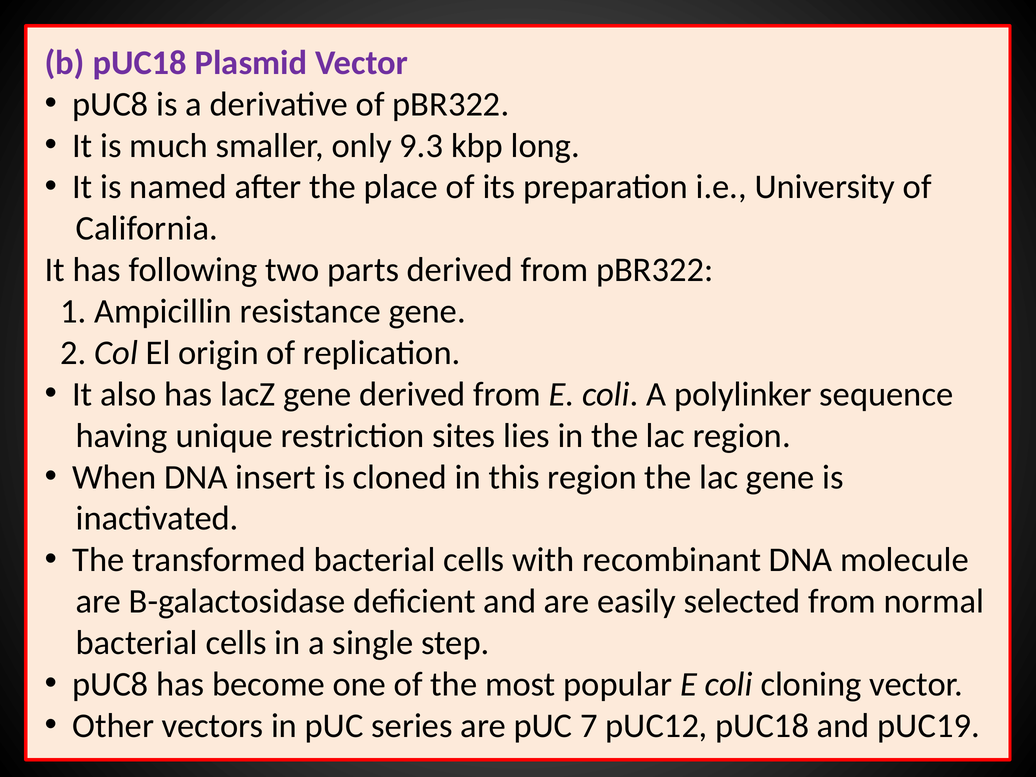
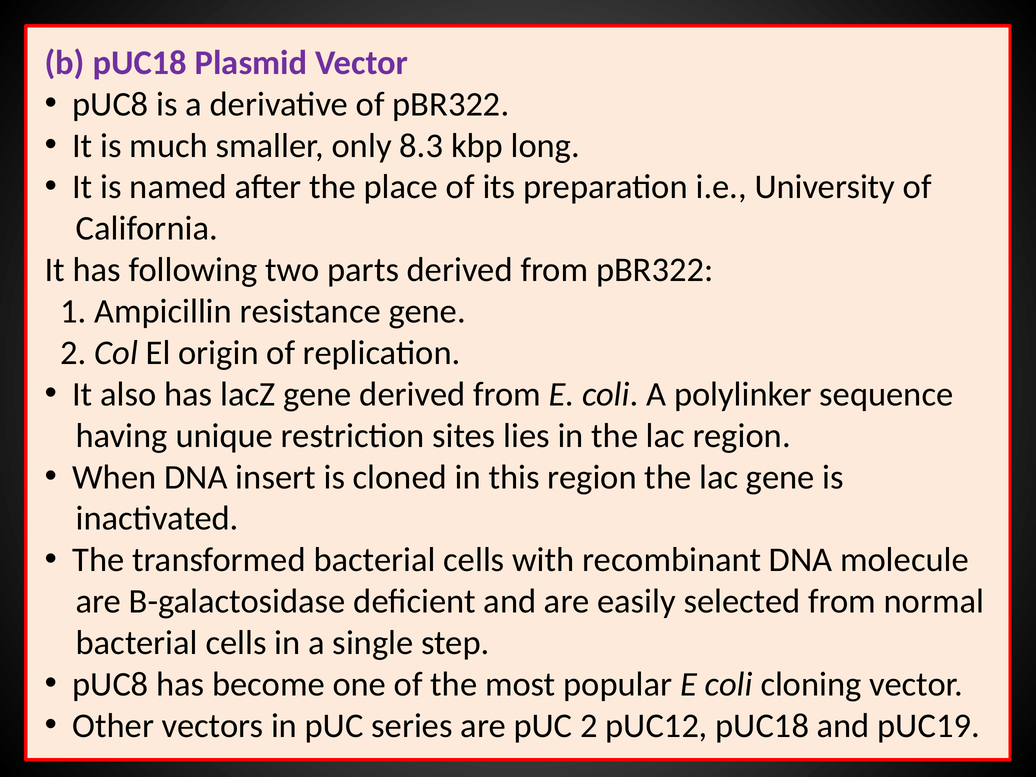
9.3: 9.3 -> 8.3
pUC 7: 7 -> 2
